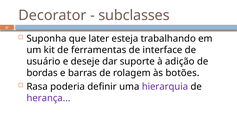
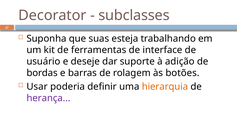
later: later -> suas
Rasa: Rasa -> Usar
hierarquia colour: purple -> orange
